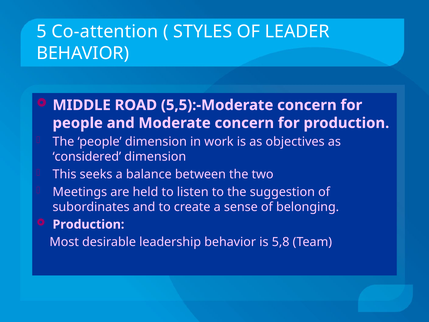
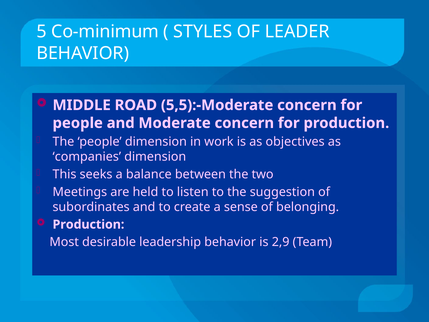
Co-attention: Co-attention -> Co-minimum
considered: considered -> companies
5,8: 5,8 -> 2,9
